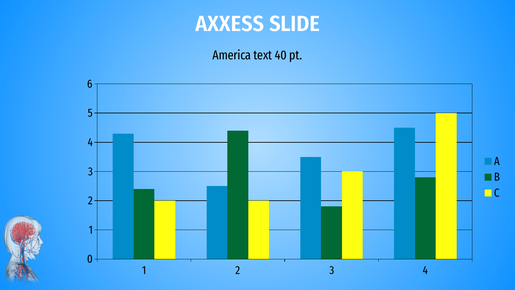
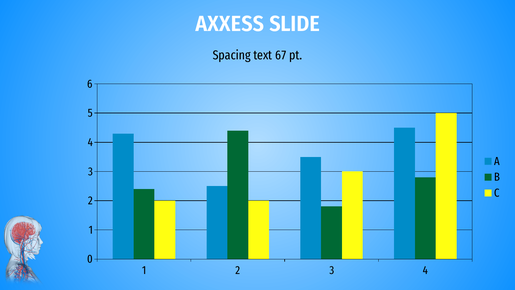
America: America -> Spacing
40: 40 -> 67
